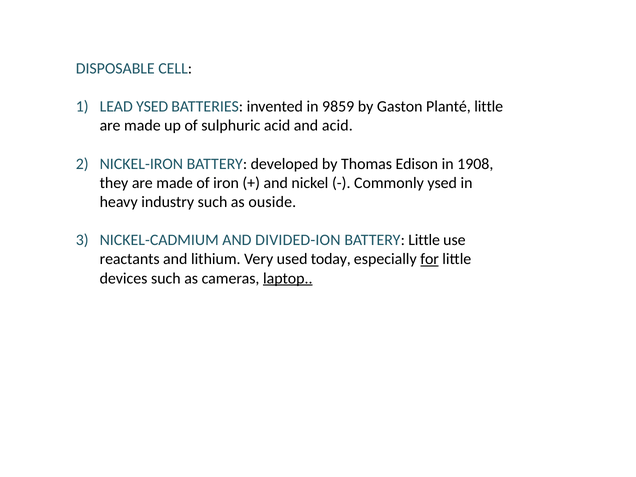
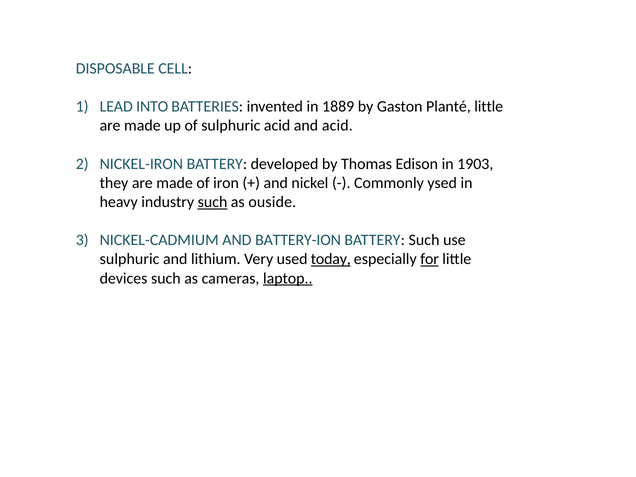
LEAD YSED: YSED -> INTO
9859: 9859 -> 1889
1908: 1908 -> 1903
such at (213, 202) underline: none -> present
DIVIDED-ION: DIVIDED-ION -> BATTERY-ION
BATTERY Little: Little -> Such
reactants at (130, 259): reactants -> sulphuric
today underline: none -> present
